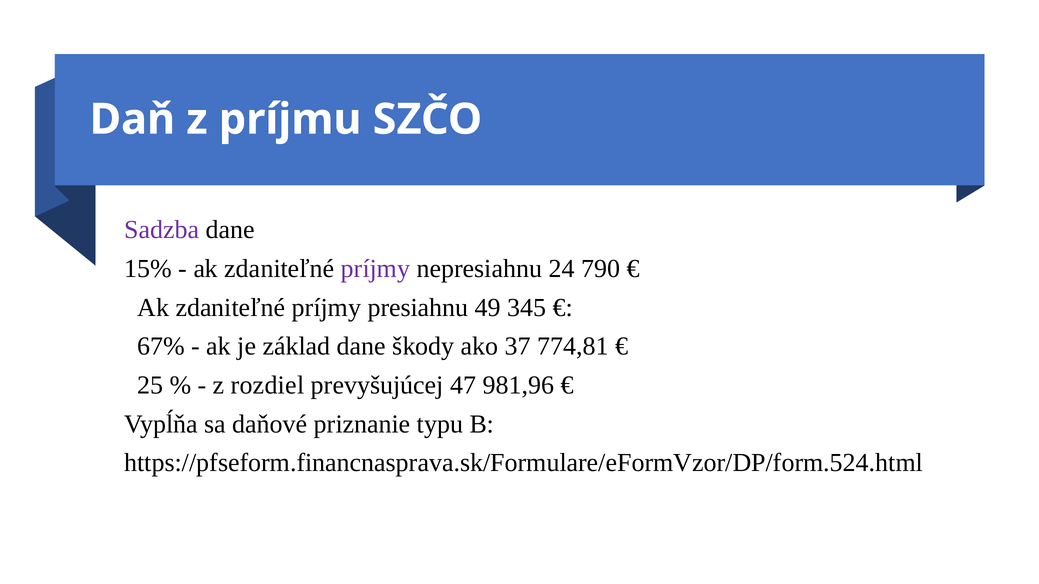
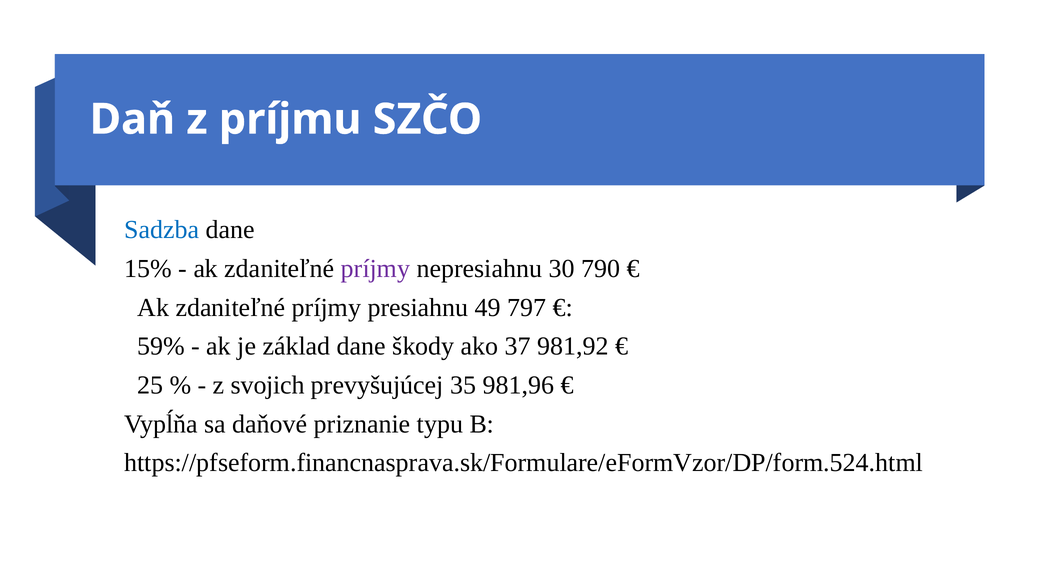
Sadzba colour: purple -> blue
24: 24 -> 30
345: 345 -> 797
67%: 67% -> 59%
774,81: 774,81 -> 981,92
rozdiel: rozdiel -> svojich
47: 47 -> 35
